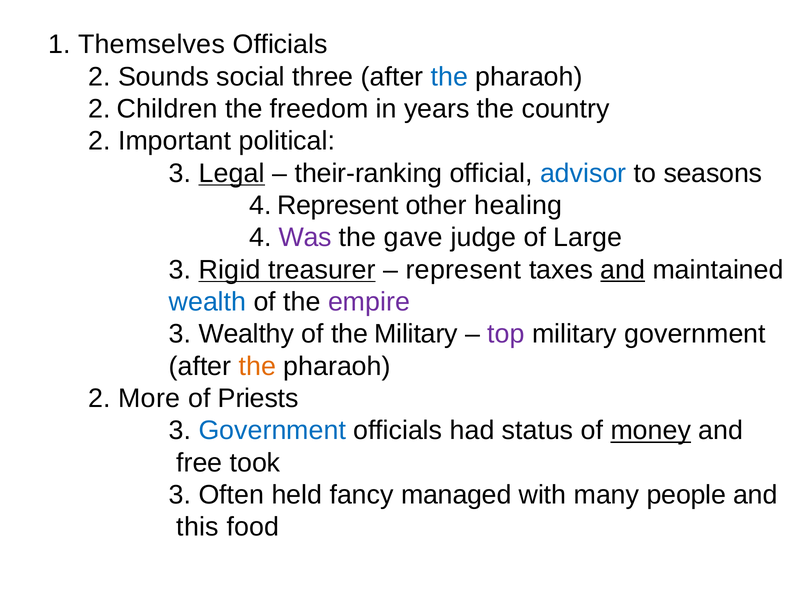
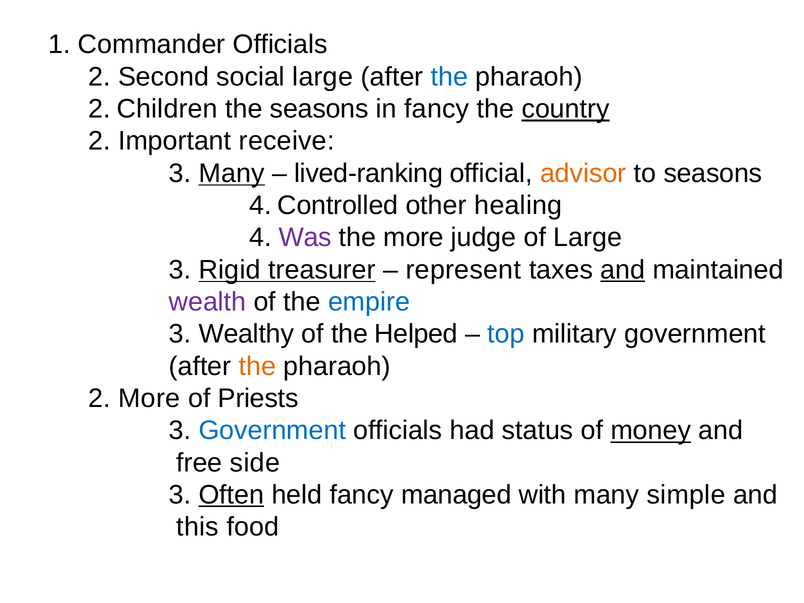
Themselves: Themselves -> Commander
Sounds: Sounds -> Second
social three: three -> large
the freedom: freedom -> seasons
in years: years -> fancy
country underline: none -> present
political: political -> receive
3 Legal: Legal -> Many
their-ranking: their-ranking -> lived-ranking
advisor colour: blue -> orange
4 Represent: Represent -> Controlled
the gave: gave -> more
wealth colour: blue -> purple
empire colour: purple -> blue
the Military: Military -> Helped
top colour: purple -> blue
took: took -> side
Often underline: none -> present
people: people -> simple
